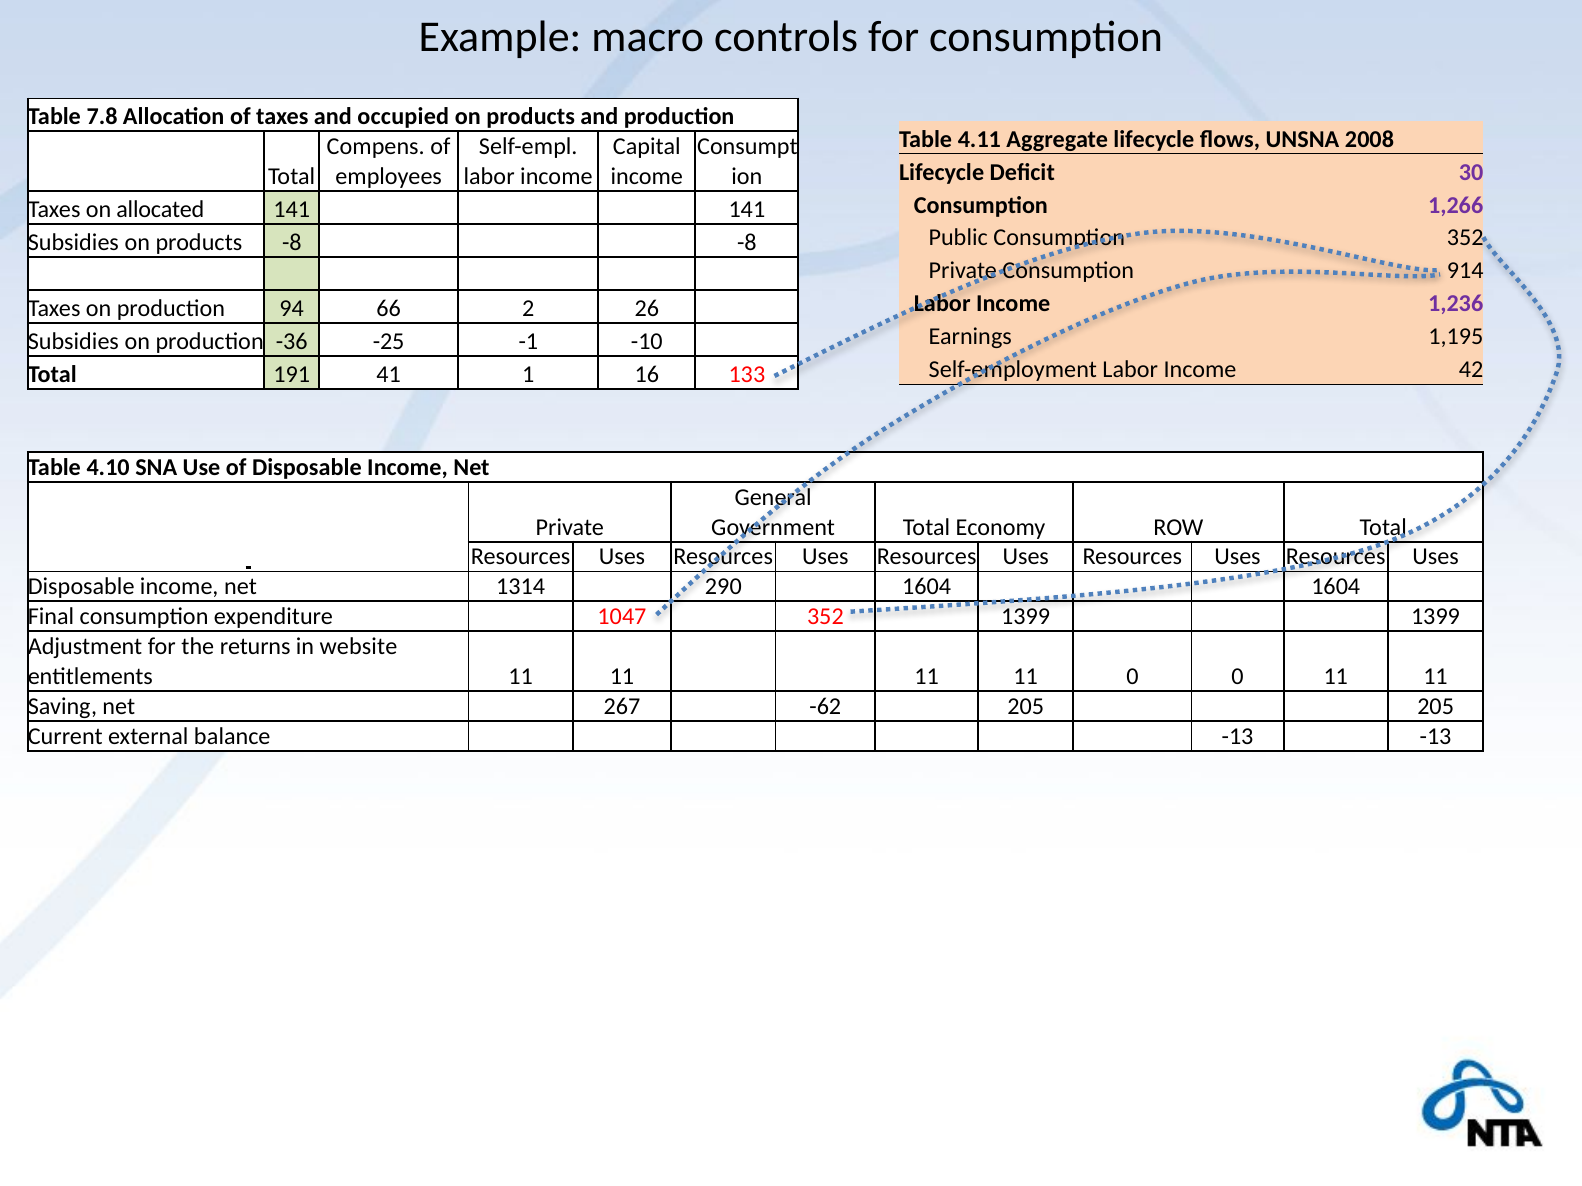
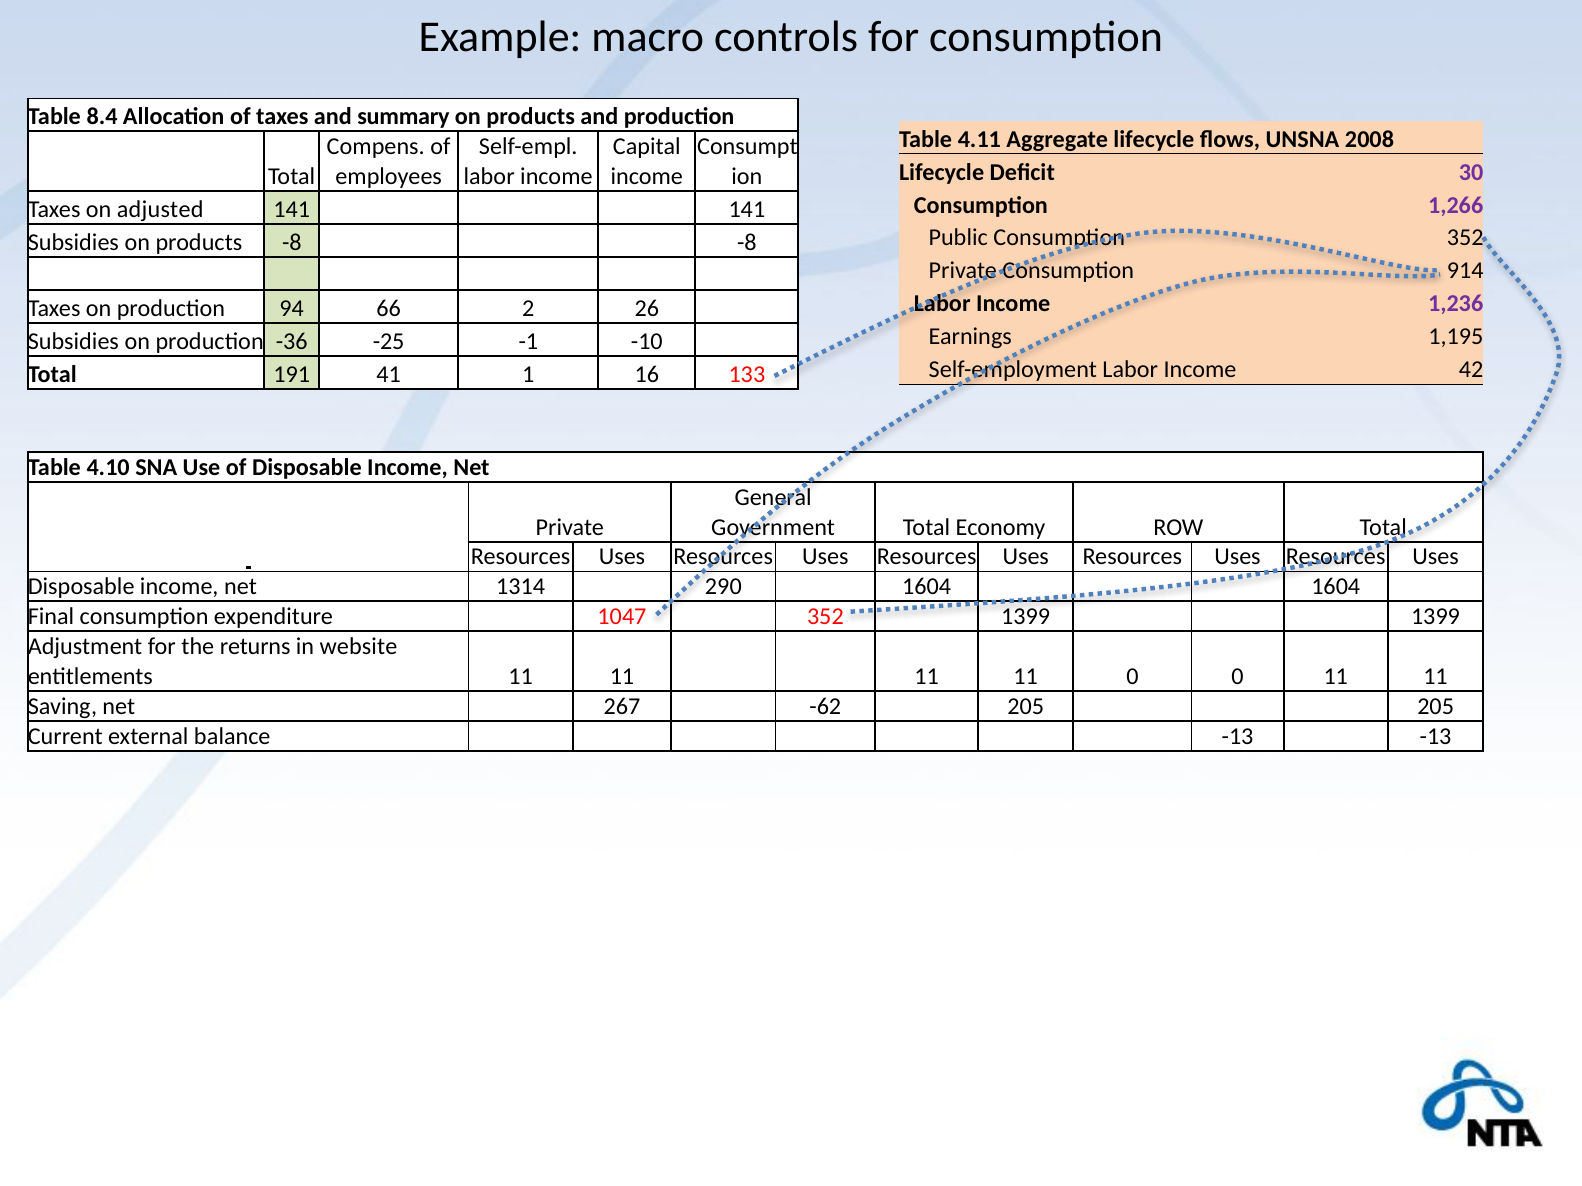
7.8: 7.8 -> 8.4
occupied: occupied -> summary
allocated: allocated -> adjusted
